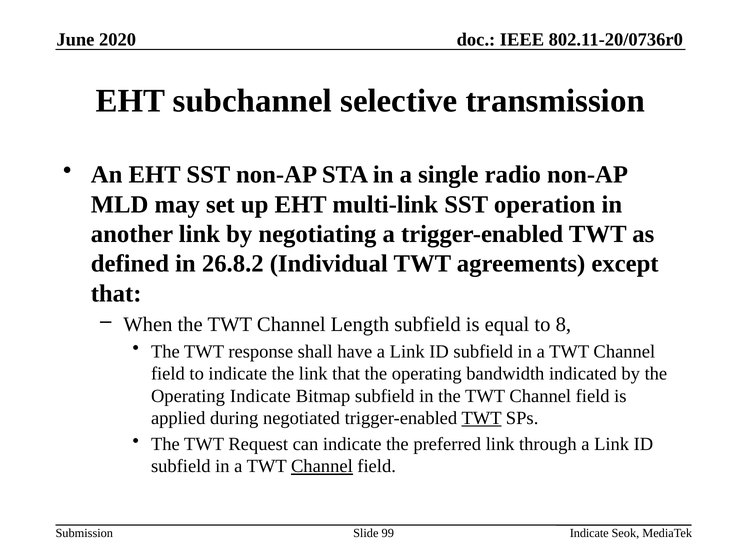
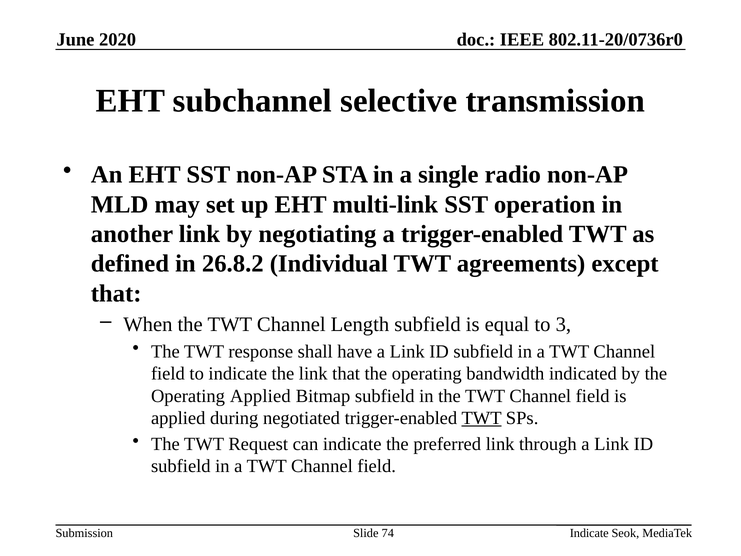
8: 8 -> 3
Operating Indicate: Indicate -> Applied
Channel at (322, 466) underline: present -> none
99: 99 -> 74
